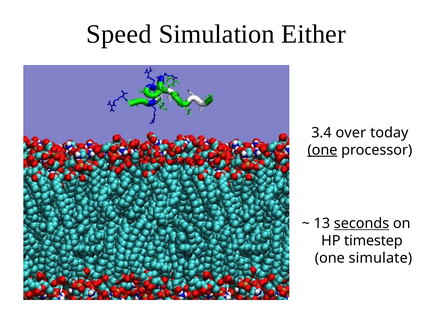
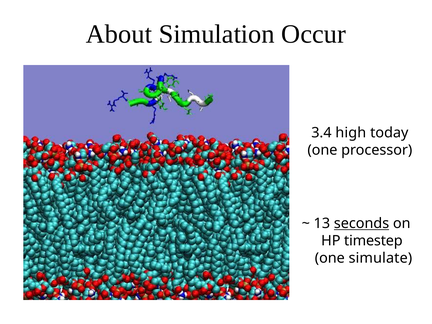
Speed: Speed -> About
Either: Either -> Occur
over: over -> high
one at (322, 150) underline: present -> none
